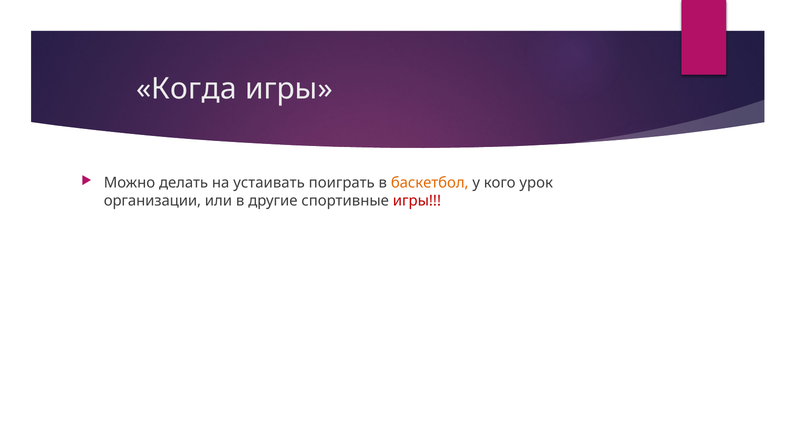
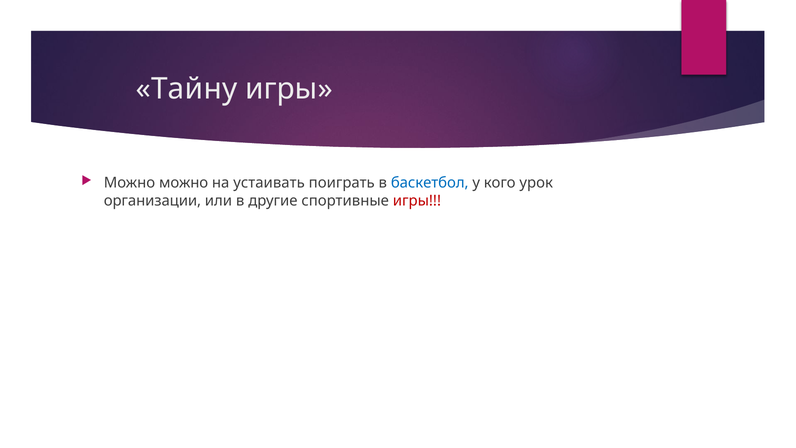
Когда: Когда -> Тайну
Можно делать: делать -> можно
баскетбол colour: orange -> blue
